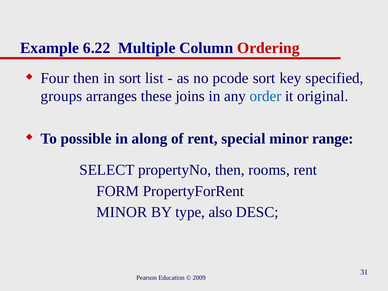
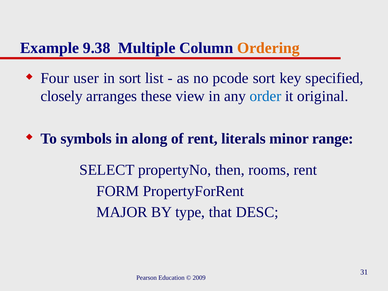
6.22: 6.22 -> 9.38
Ordering colour: red -> orange
Four then: then -> user
groups: groups -> closely
joins: joins -> view
possible: possible -> symbols
special: special -> literals
MINOR at (122, 212): MINOR -> MAJOR
also: also -> that
